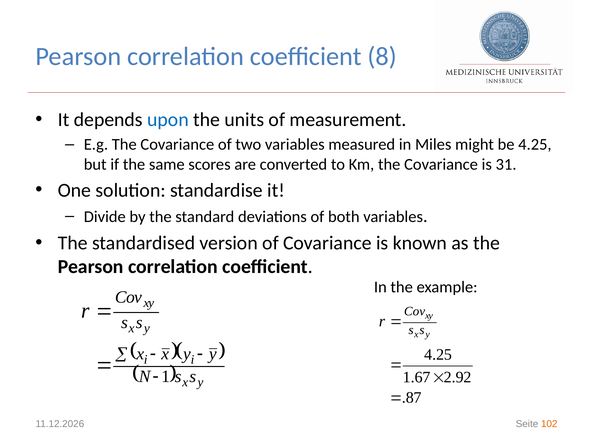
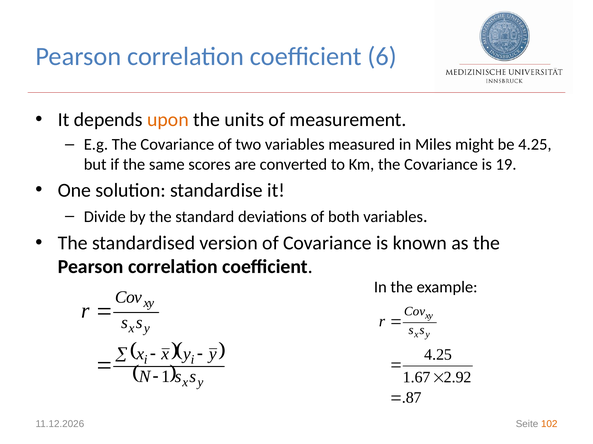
8: 8 -> 6
upon colour: blue -> orange
31: 31 -> 19
